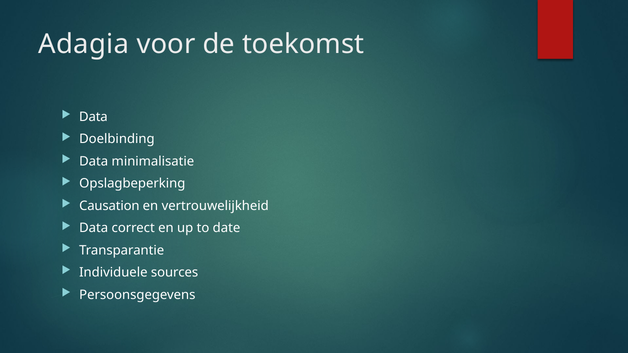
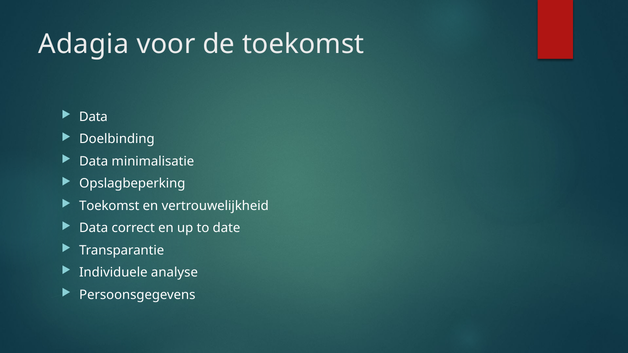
Causation at (109, 206): Causation -> Toekomst
sources: sources -> analyse
